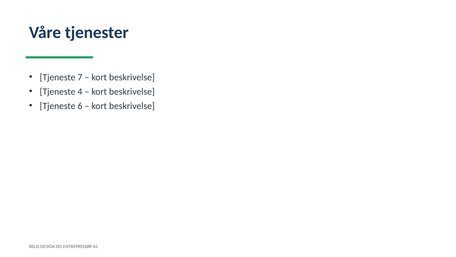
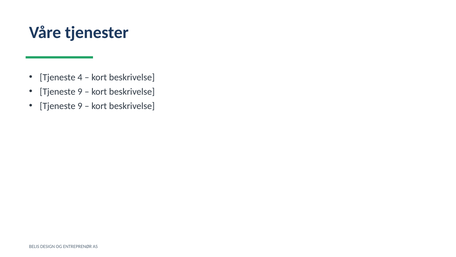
7: 7 -> 4
4 at (80, 91): 4 -> 9
6 at (80, 106): 6 -> 9
